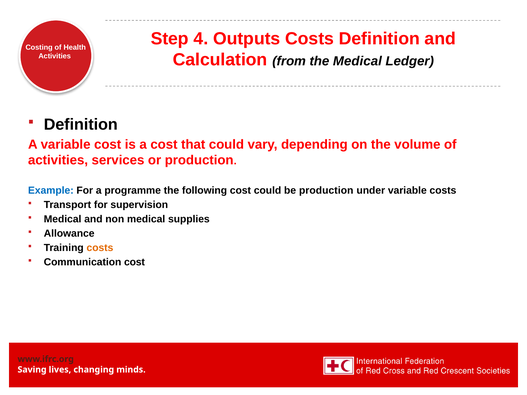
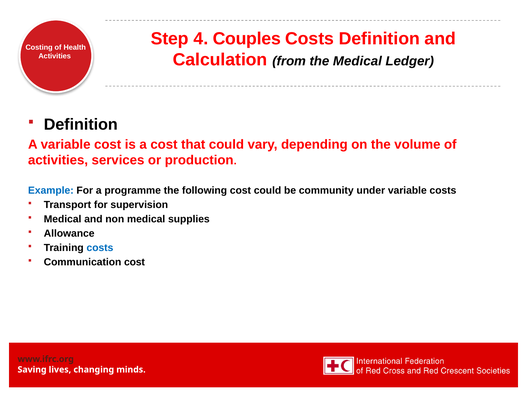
Outputs: Outputs -> Couples
be production: production -> community
costs at (100, 248) colour: orange -> blue
